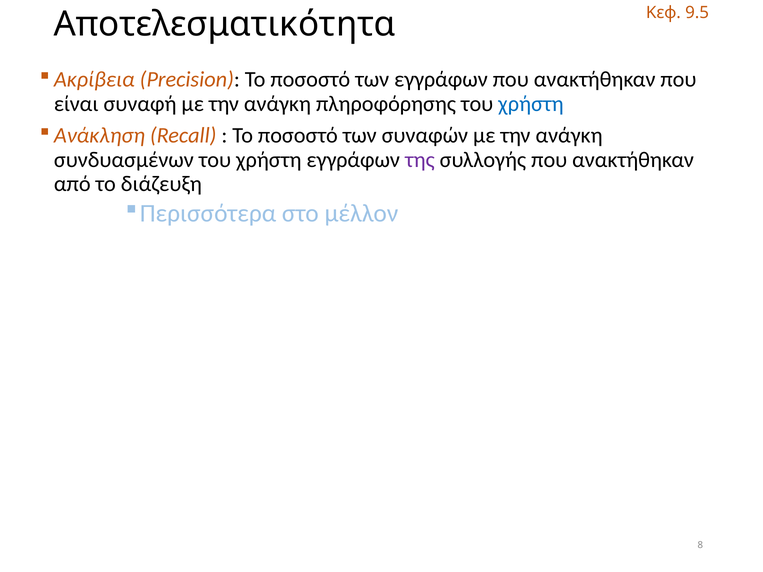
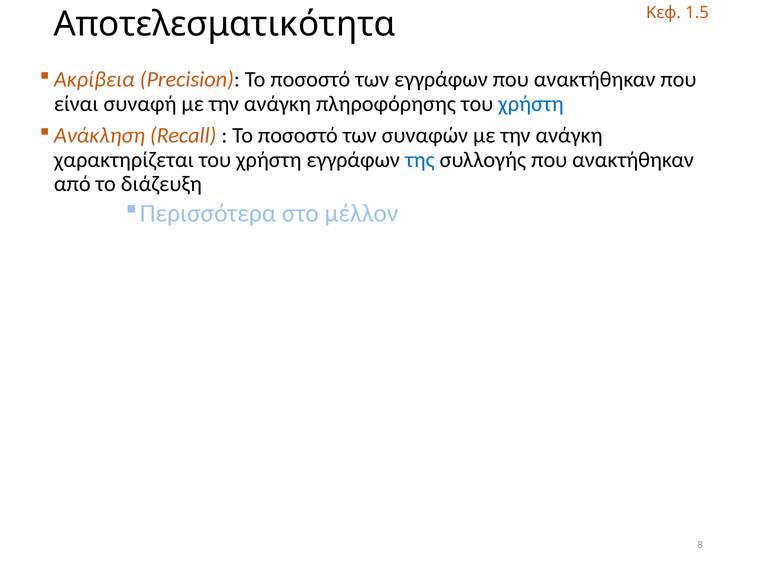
9.5: 9.5 -> 1.5
συνδυασμένων: συνδυασμένων -> χαρακτηρίζεται
της colour: purple -> blue
